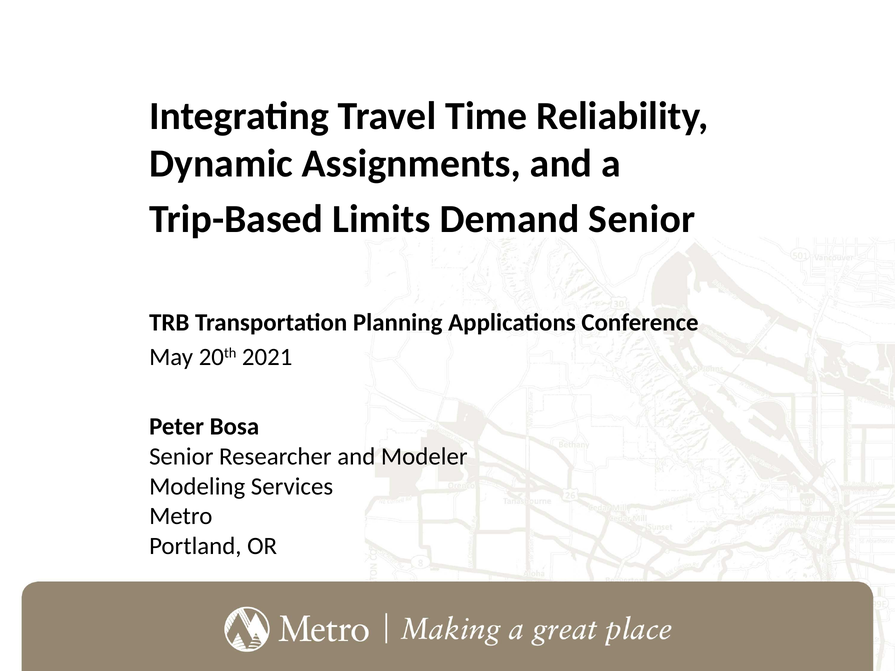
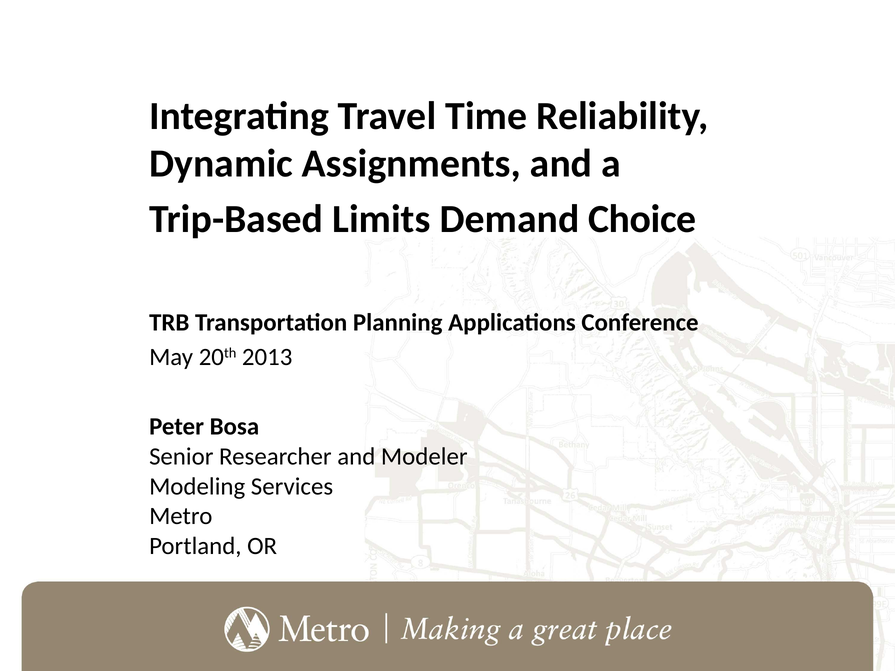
Demand Senior: Senior -> Choice
2021: 2021 -> 2013
